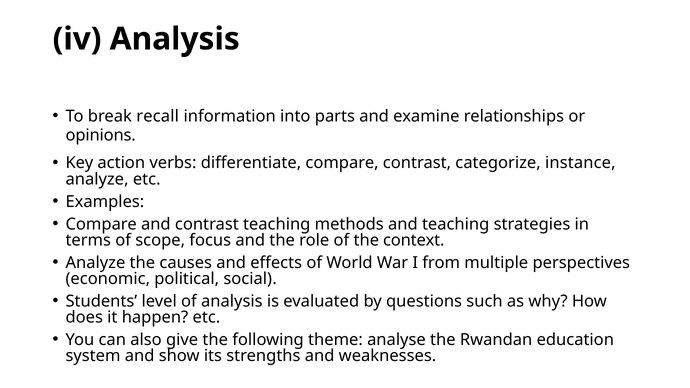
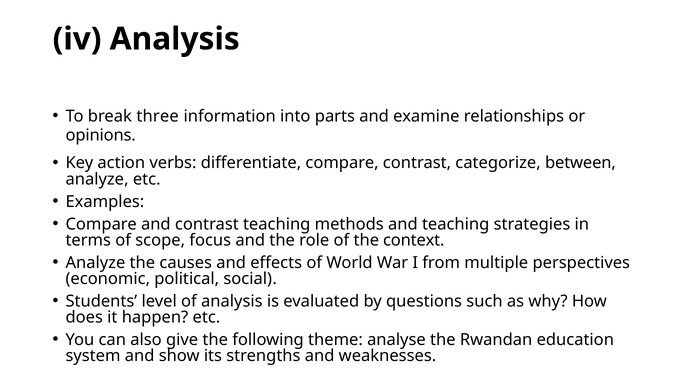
recall: recall -> three
instance: instance -> between
